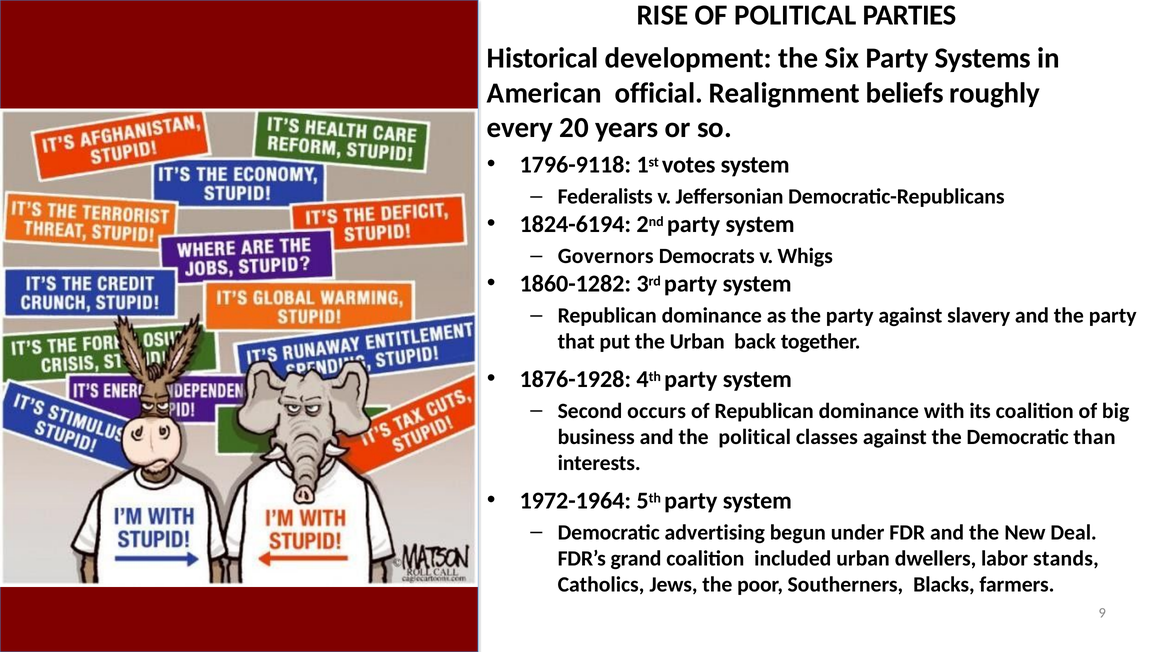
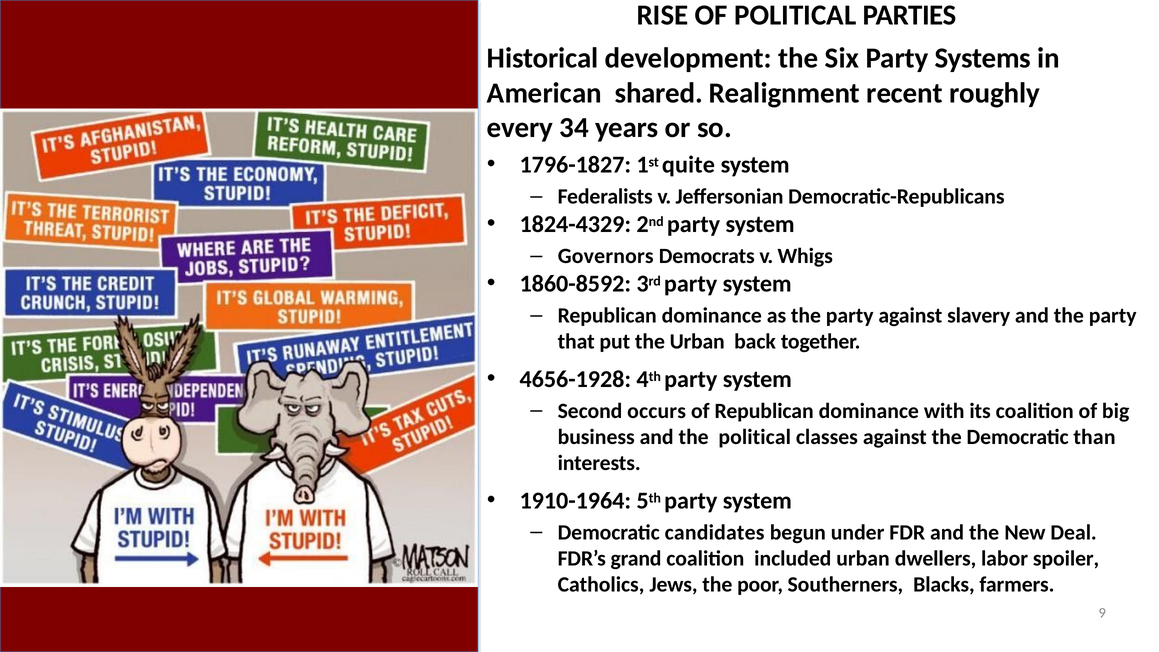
official: official -> shared
beliefs: beliefs -> recent
20: 20 -> 34
1796-9118: 1796-9118 -> 1796-1827
votes: votes -> quite
1824-6194: 1824-6194 -> 1824-4329
1860-1282: 1860-1282 -> 1860-8592
1876-1928: 1876-1928 -> 4656-1928
1972-1964: 1972-1964 -> 1910-1964
advertising: advertising -> candidates
stands: stands -> spoiler
